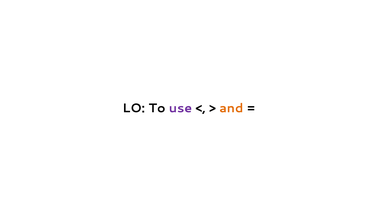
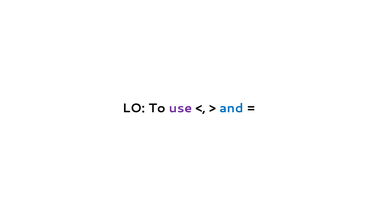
and colour: orange -> blue
